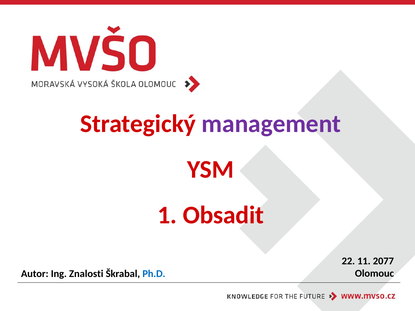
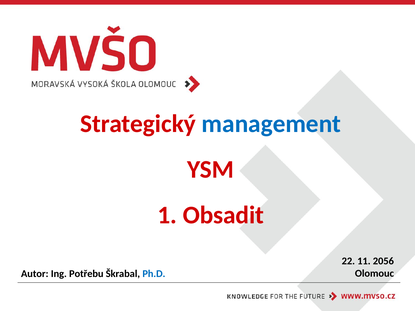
management colour: purple -> blue
2077: 2077 -> 2056
Znalosti: Znalosti -> Potřebu
